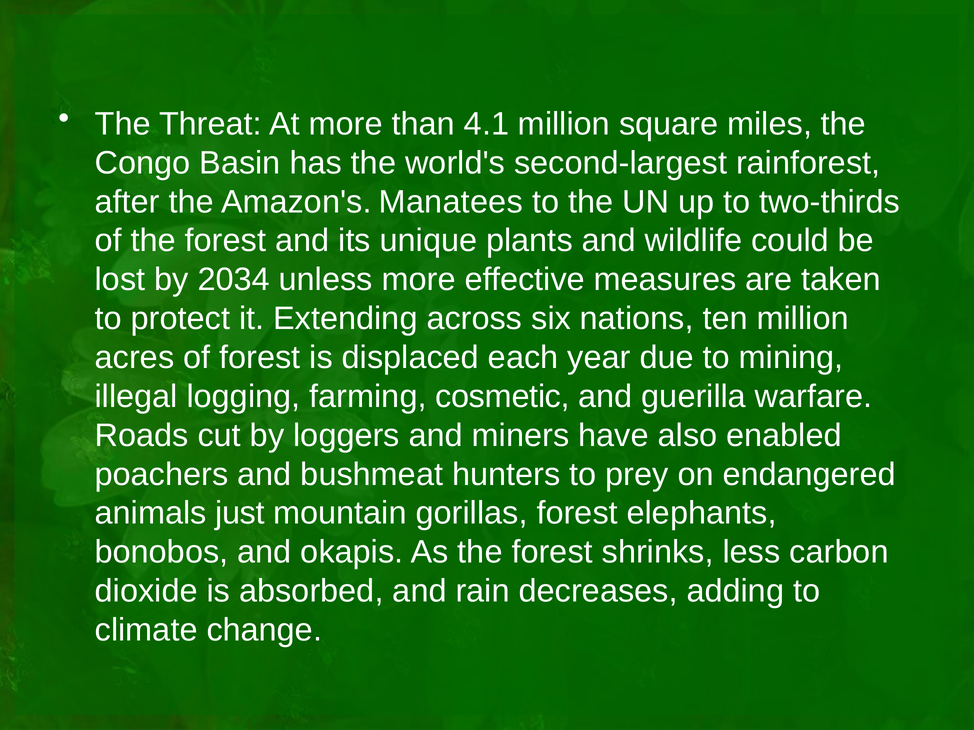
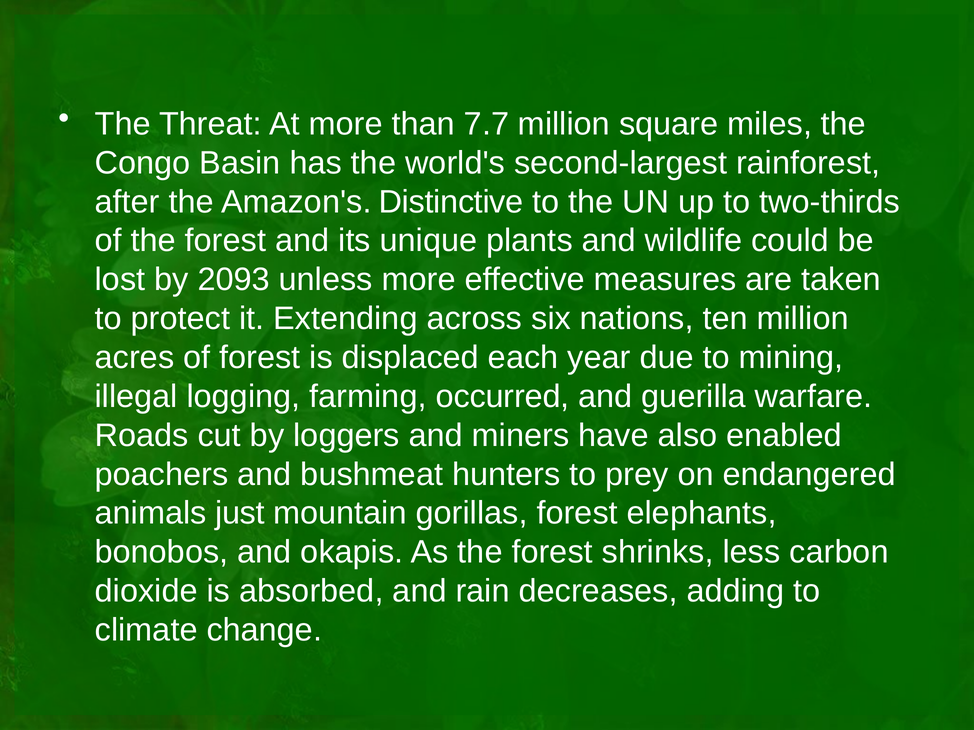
4.1: 4.1 -> 7.7
Manatees: Manatees -> Distinctive
2034: 2034 -> 2093
cosmetic: cosmetic -> occurred
